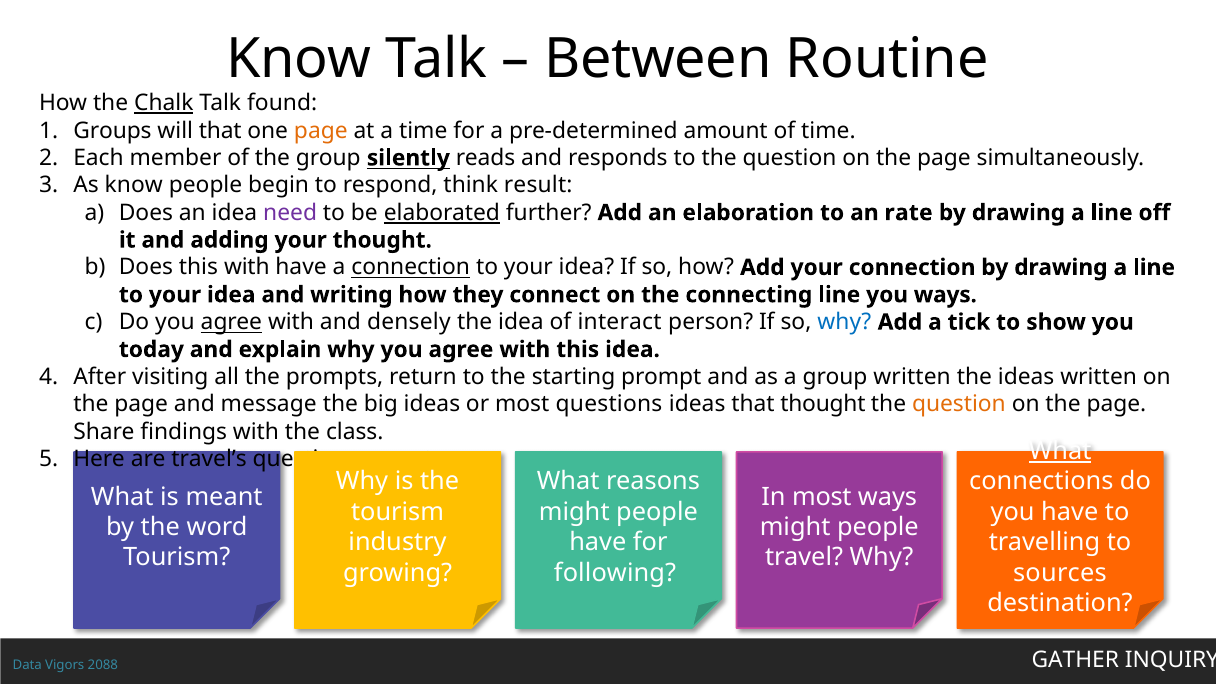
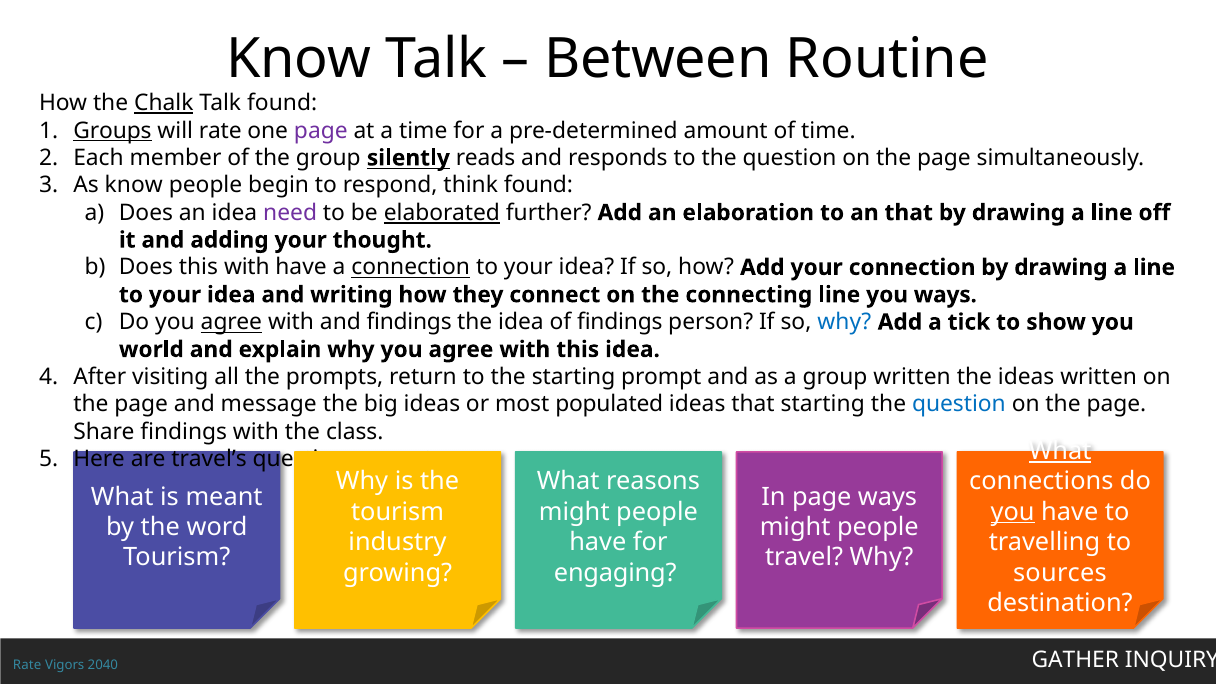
Groups underline: none -> present
will that: that -> rate
page at (321, 131) colour: orange -> purple
think result: result -> found
an rate: rate -> that
and densely: densely -> findings
of interact: interact -> findings
today: today -> world
questions: questions -> populated
that thought: thought -> starting
question at (959, 404) colour: orange -> blue
In most: most -> page
you at (1013, 512) underline: none -> present
following: following -> engaging
Data at (27, 665): Data -> Rate
2088: 2088 -> 2040
